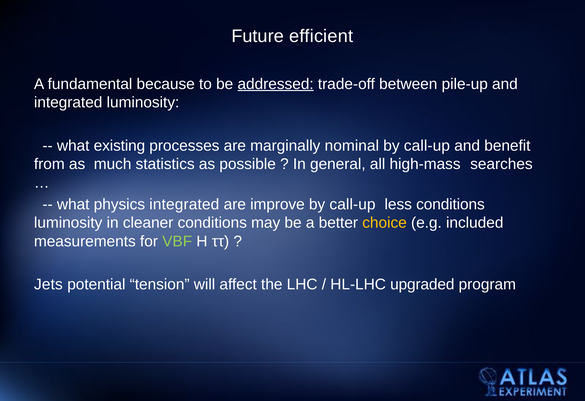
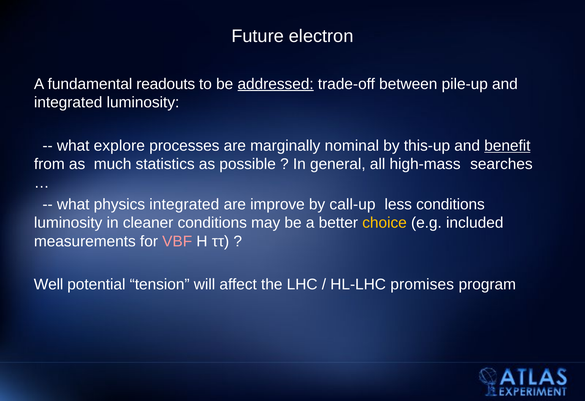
efficient: efficient -> electron
because: because -> readouts
existing: existing -> explore
call-up at (427, 146): call-up -> this-up
benefit underline: none -> present
VBF colour: light green -> pink
Jets: Jets -> Well
upgraded: upgraded -> promises
